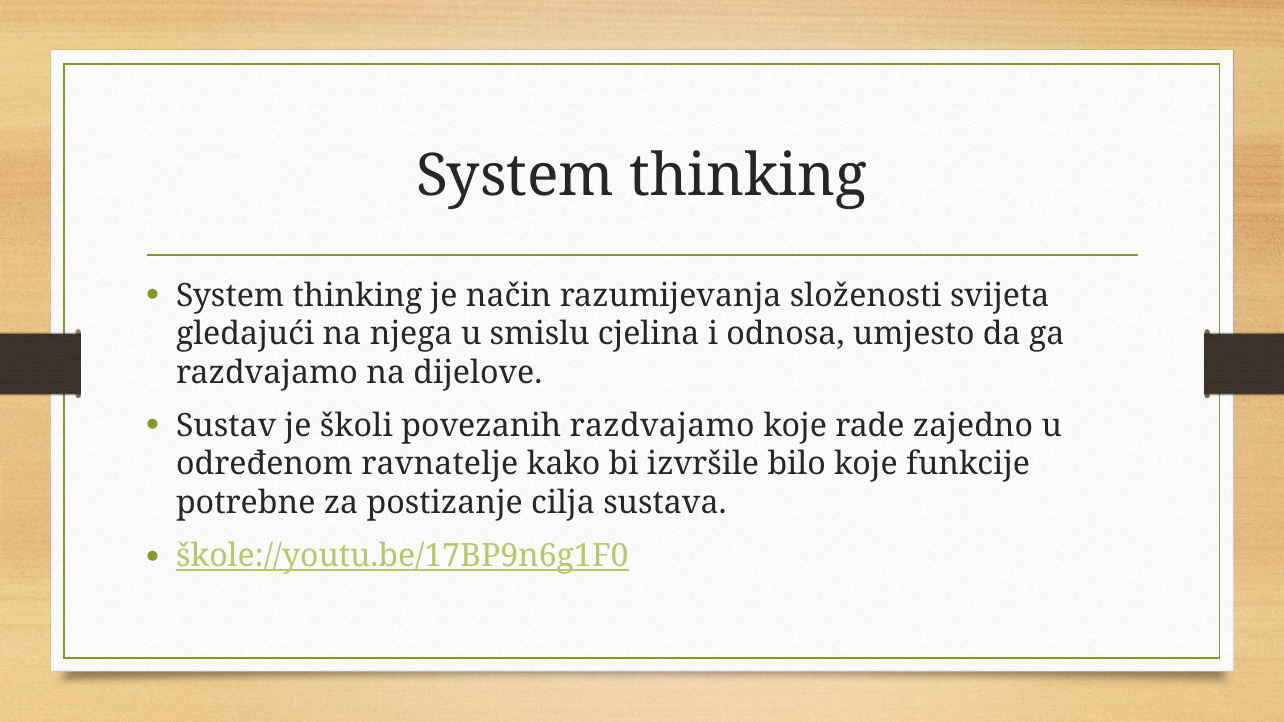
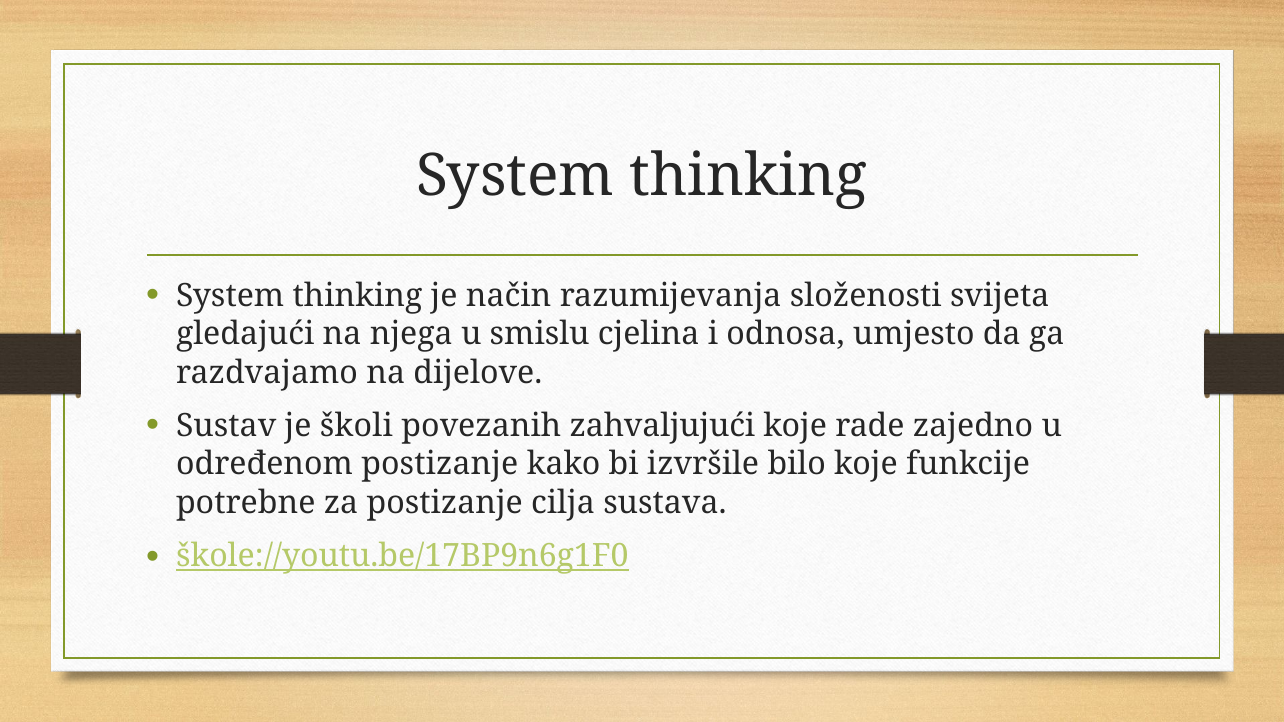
povezanih razdvajamo: razdvajamo -> zahvaljujući
određenom ravnatelje: ravnatelje -> postizanje
